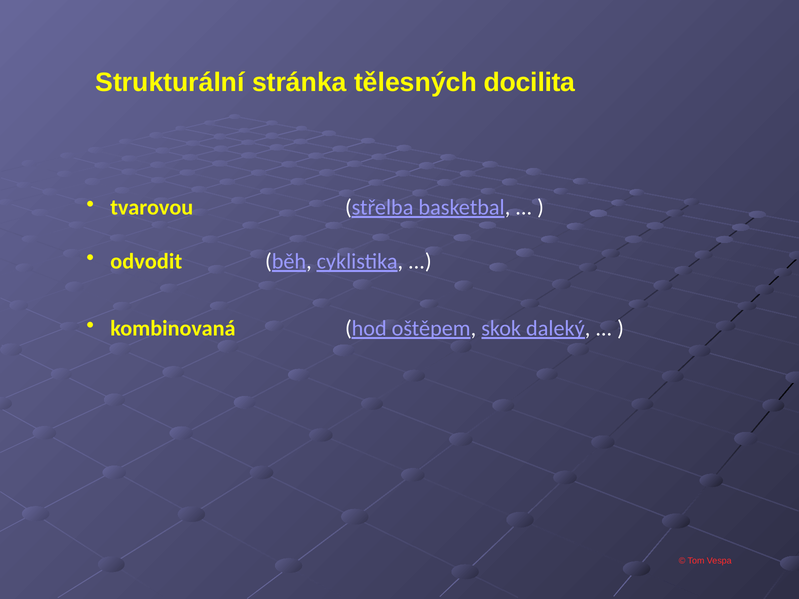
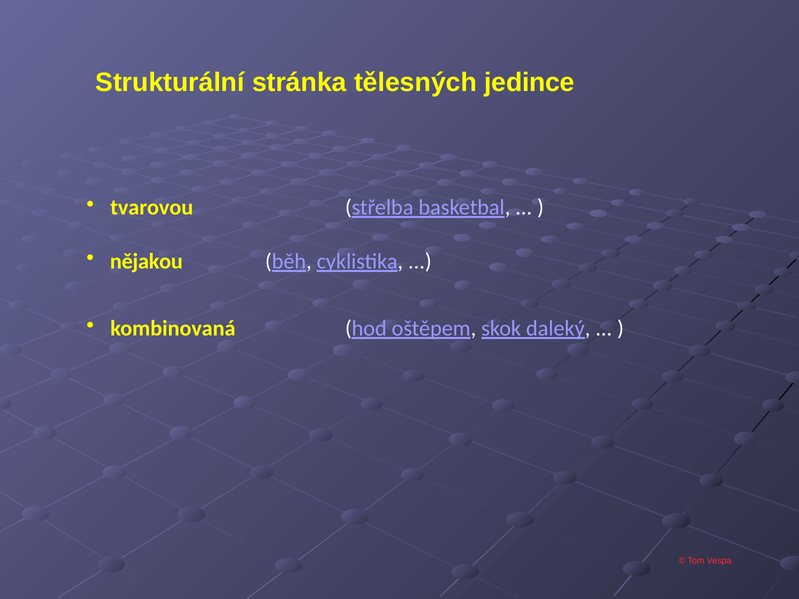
docilita: docilita -> jedince
odvodit: odvodit -> nějakou
